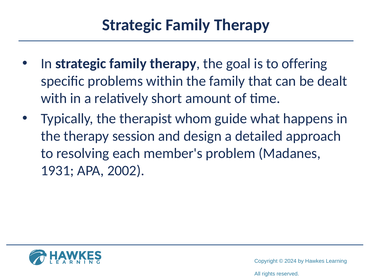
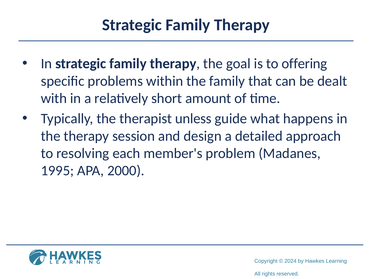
whom: whom -> unless
1931: 1931 -> 1995
2002: 2002 -> 2000
